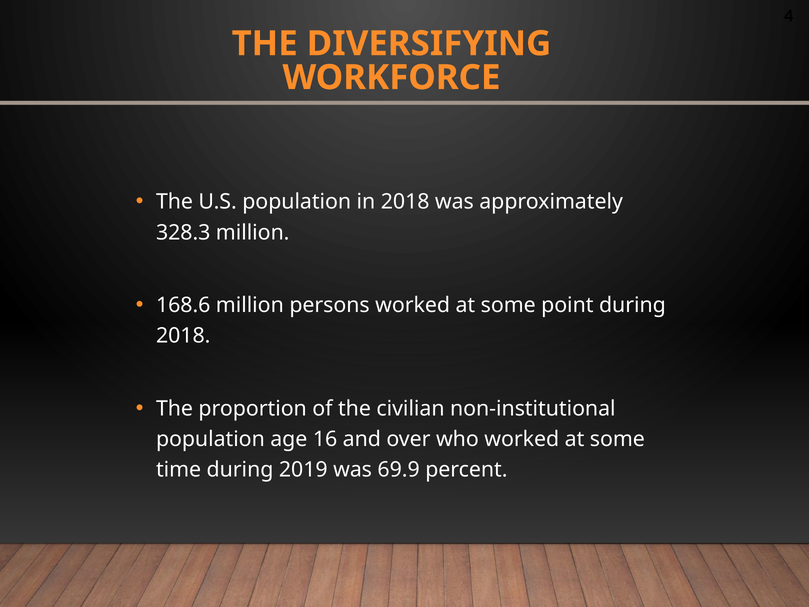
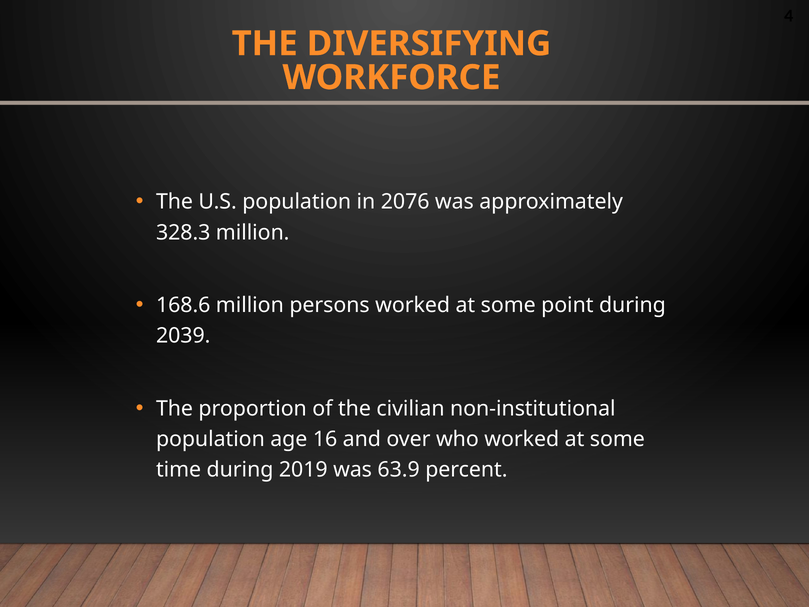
in 2018: 2018 -> 2076
2018 at (183, 336): 2018 -> 2039
69.9: 69.9 -> 63.9
